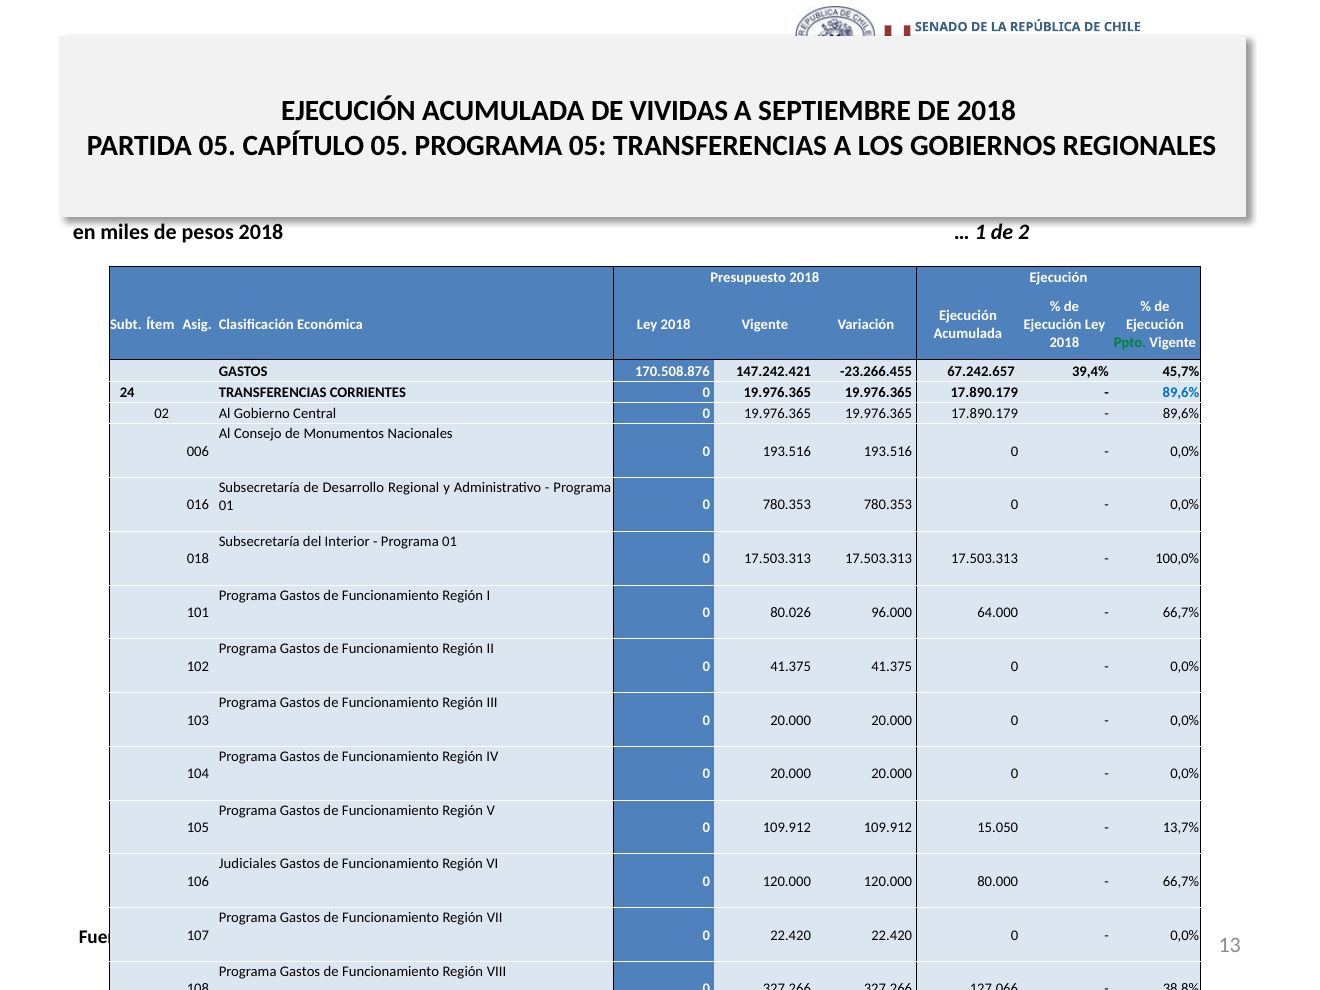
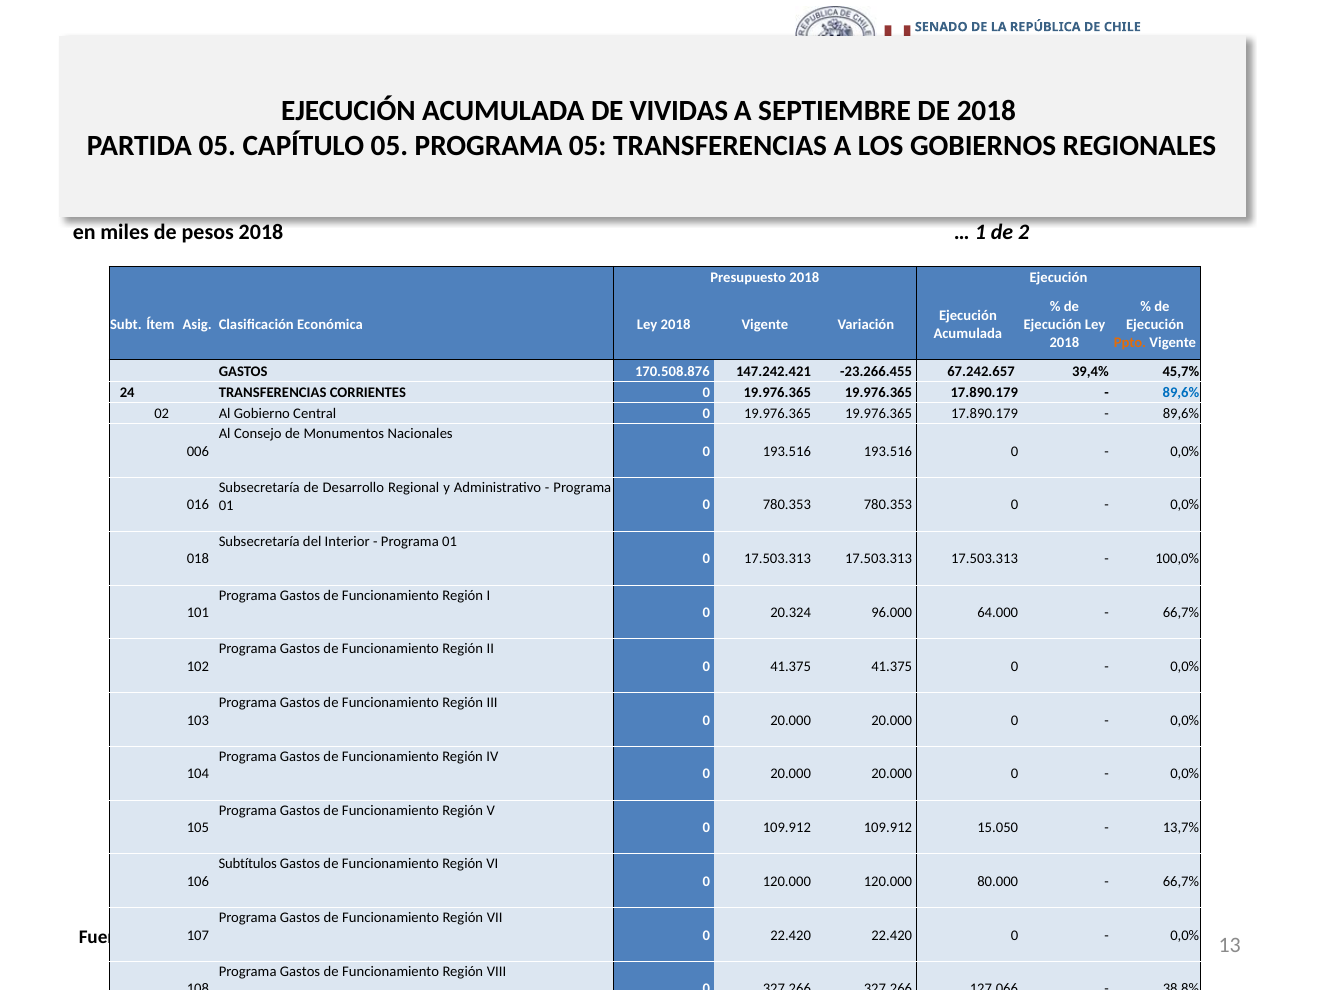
Ppto colour: green -> orange
80.026: 80.026 -> 20.324
Judiciales: Judiciales -> Subtítulos
